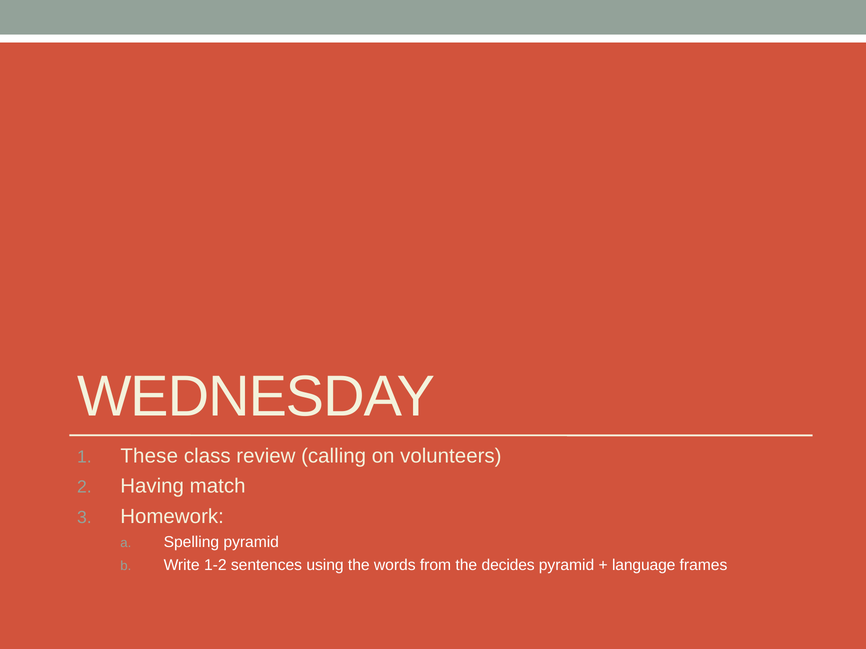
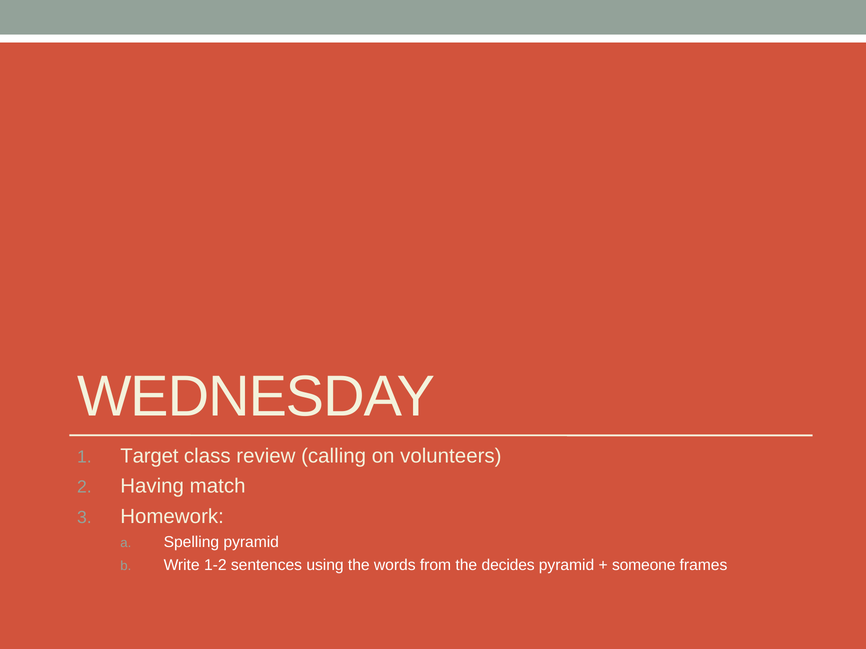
These: These -> Target
language: language -> someone
